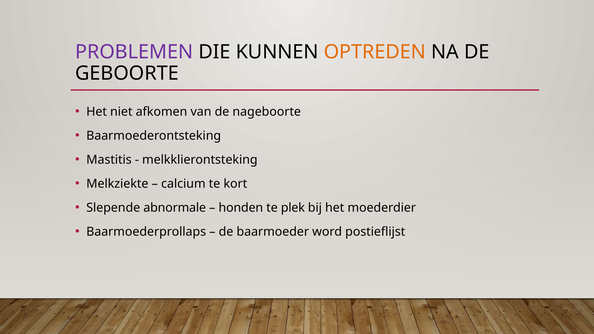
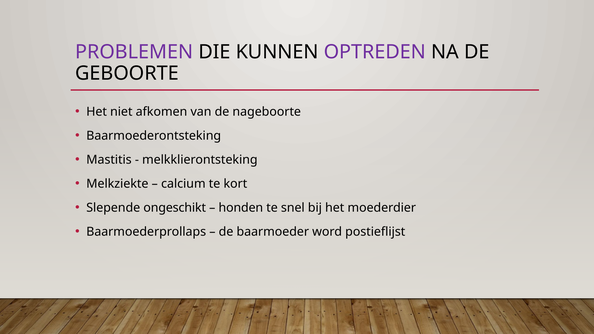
OPTREDEN colour: orange -> purple
abnormale: abnormale -> ongeschikt
plek: plek -> snel
